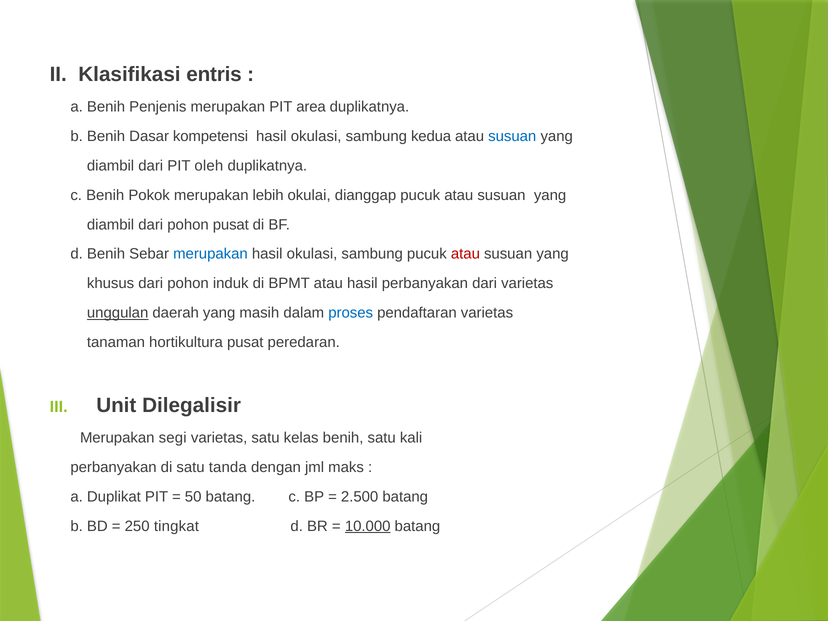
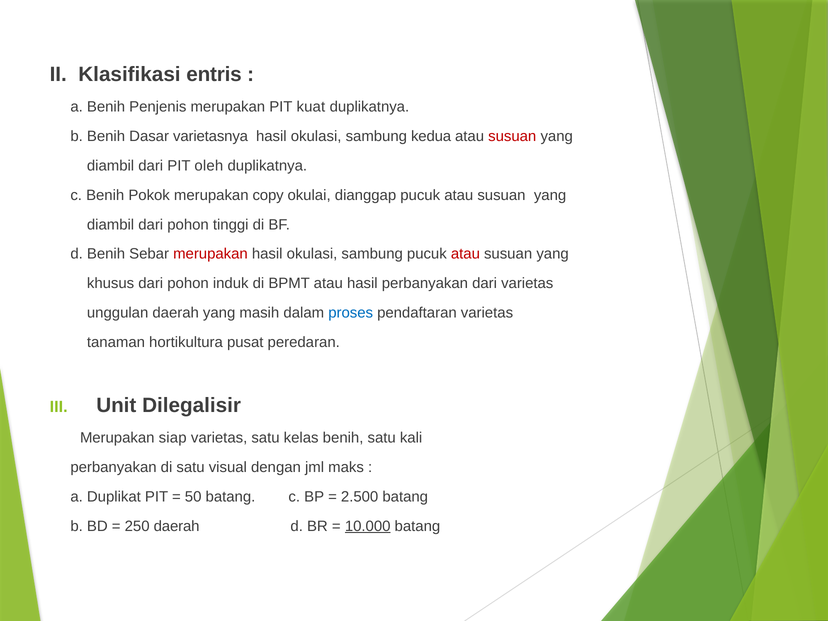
area: area -> kuat
kompetensi: kompetensi -> varietasnya
susuan at (512, 136) colour: blue -> red
lebih: lebih -> copy
pohon pusat: pusat -> tinggi
merupakan at (210, 254) colour: blue -> red
unggulan underline: present -> none
segi: segi -> siap
tanda: tanda -> visual
250 tingkat: tingkat -> daerah
